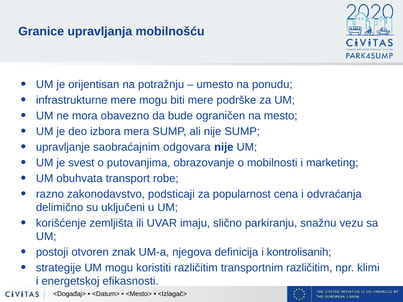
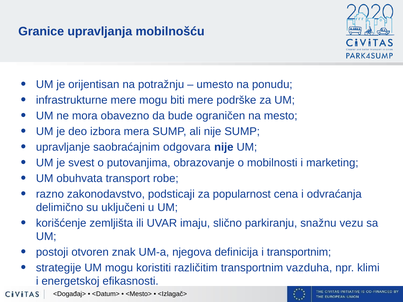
i kontrolisanih: kontrolisanih -> transportnim
transportnim različitim: različitim -> vazduha
